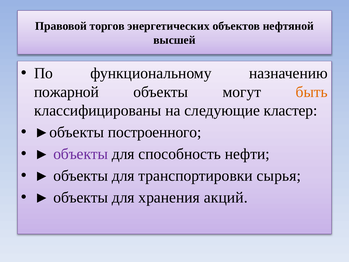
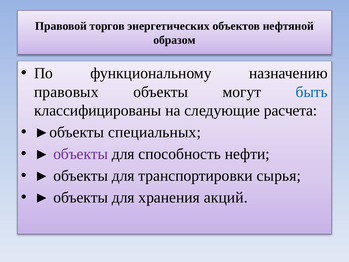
высшей: высшей -> образом
пожарной: пожарной -> правовых
быть colour: orange -> blue
кластер: кластер -> расчета
построенного: построенного -> специальных
